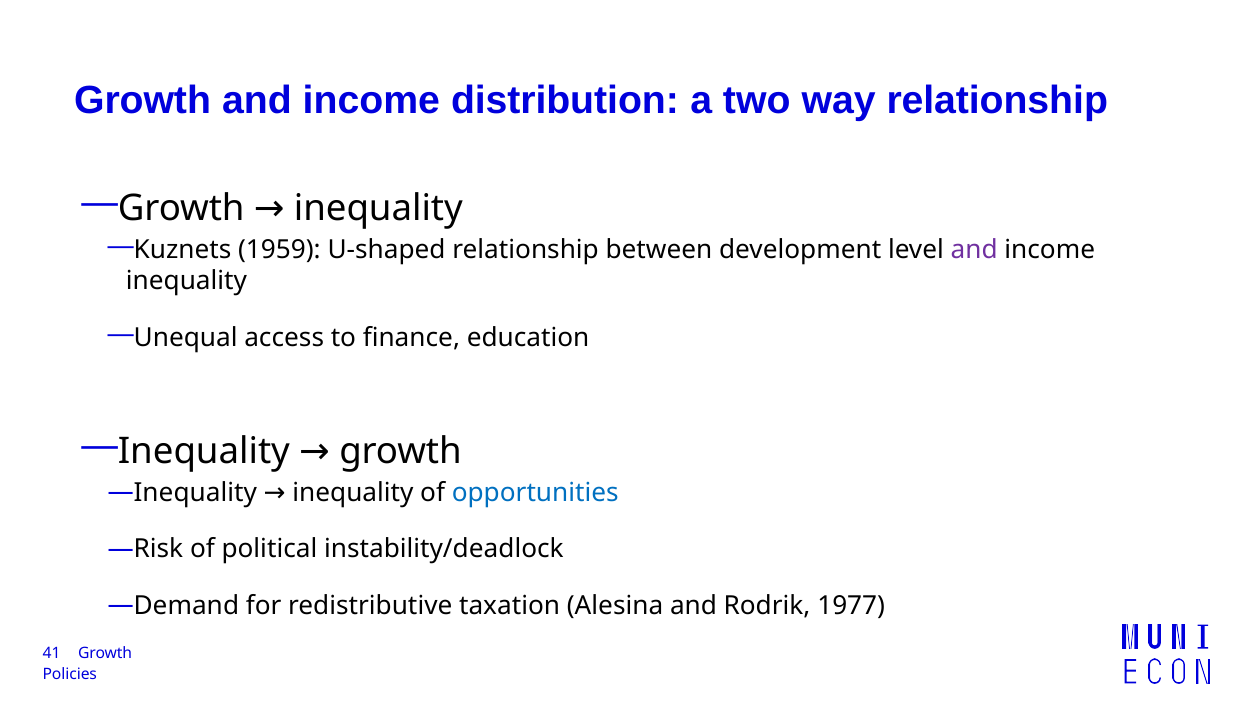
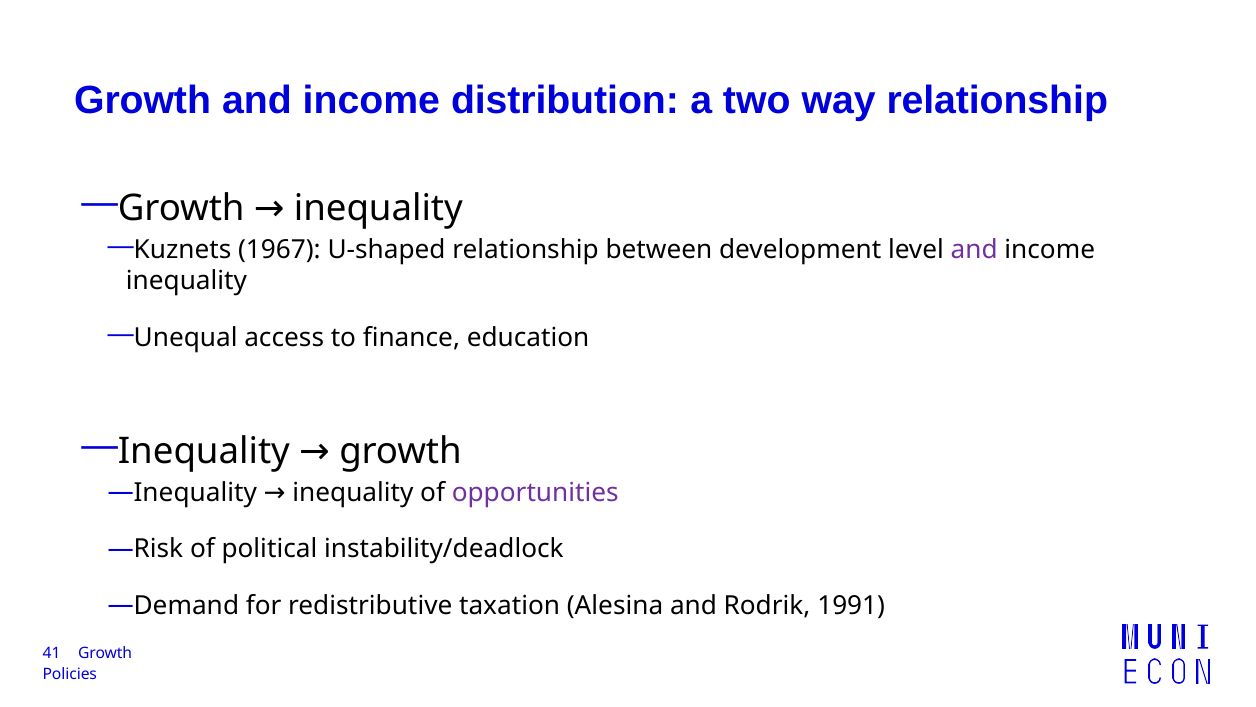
1959: 1959 -> 1967
opportunities colour: blue -> purple
1977: 1977 -> 1991
